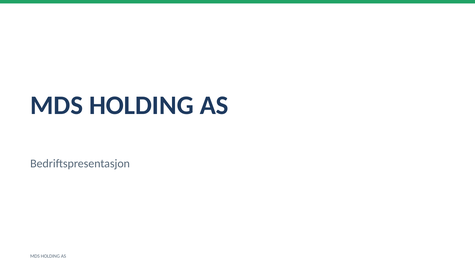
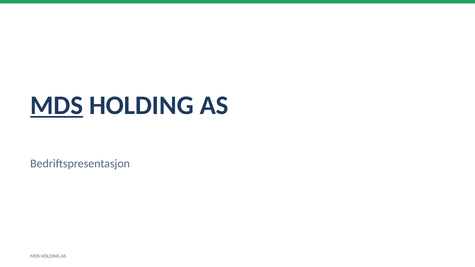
MDS at (57, 105) underline: none -> present
